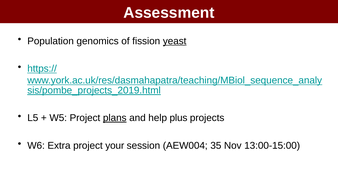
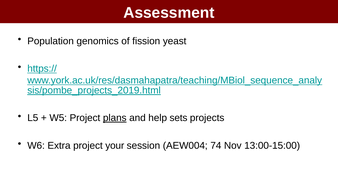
yeast underline: present -> none
plus: plus -> sets
35: 35 -> 74
